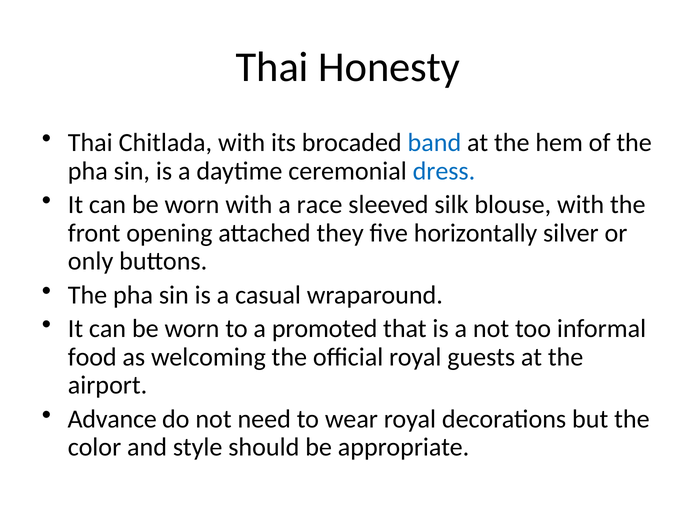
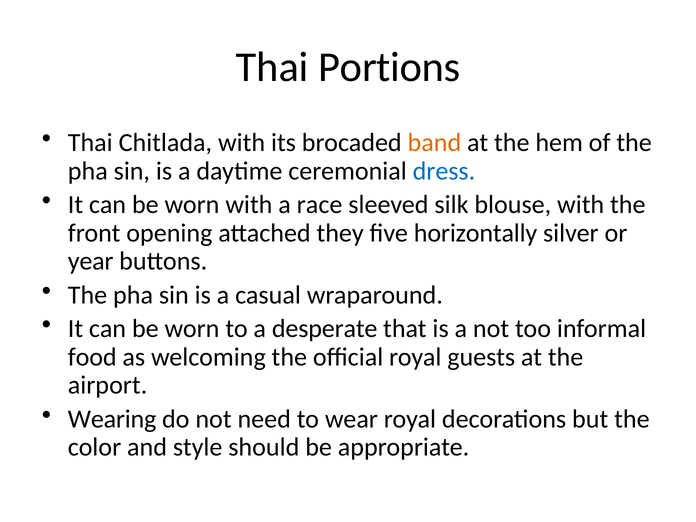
Honesty: Honesty -> Portions
band colour: blue -> orange
only: only -> year
promoted: promoted -> desperate
Advance: Advance -> Wearing
